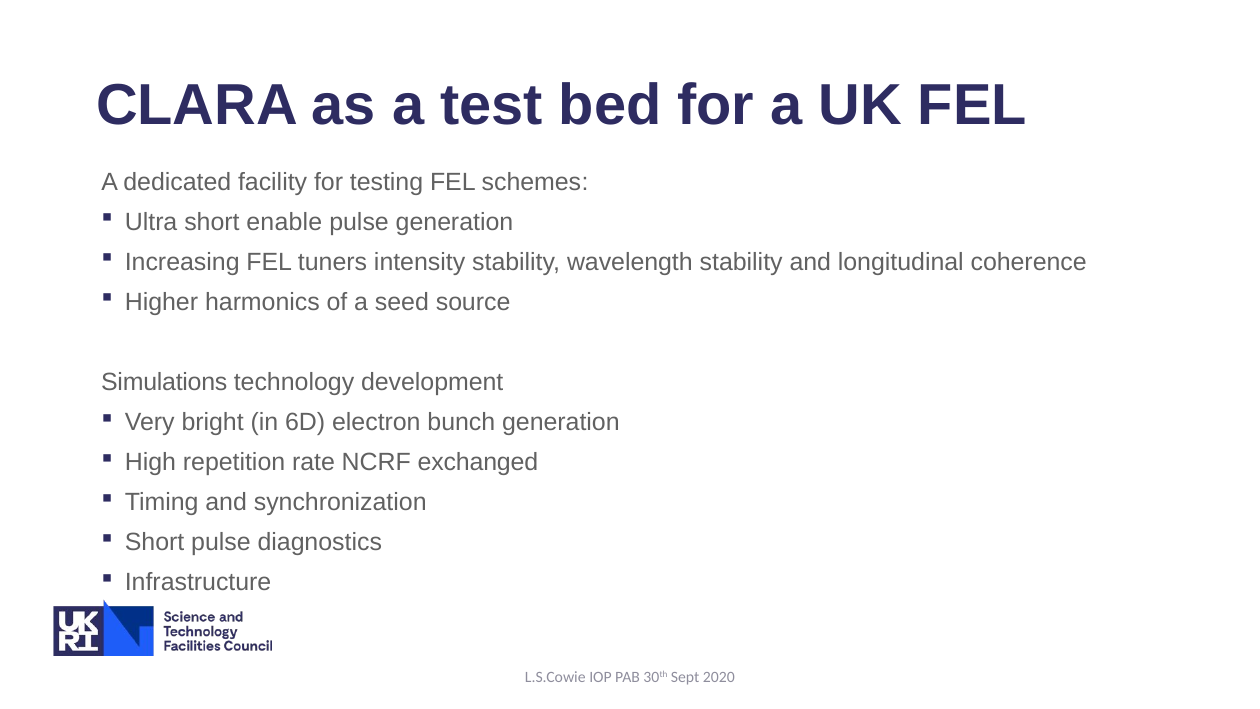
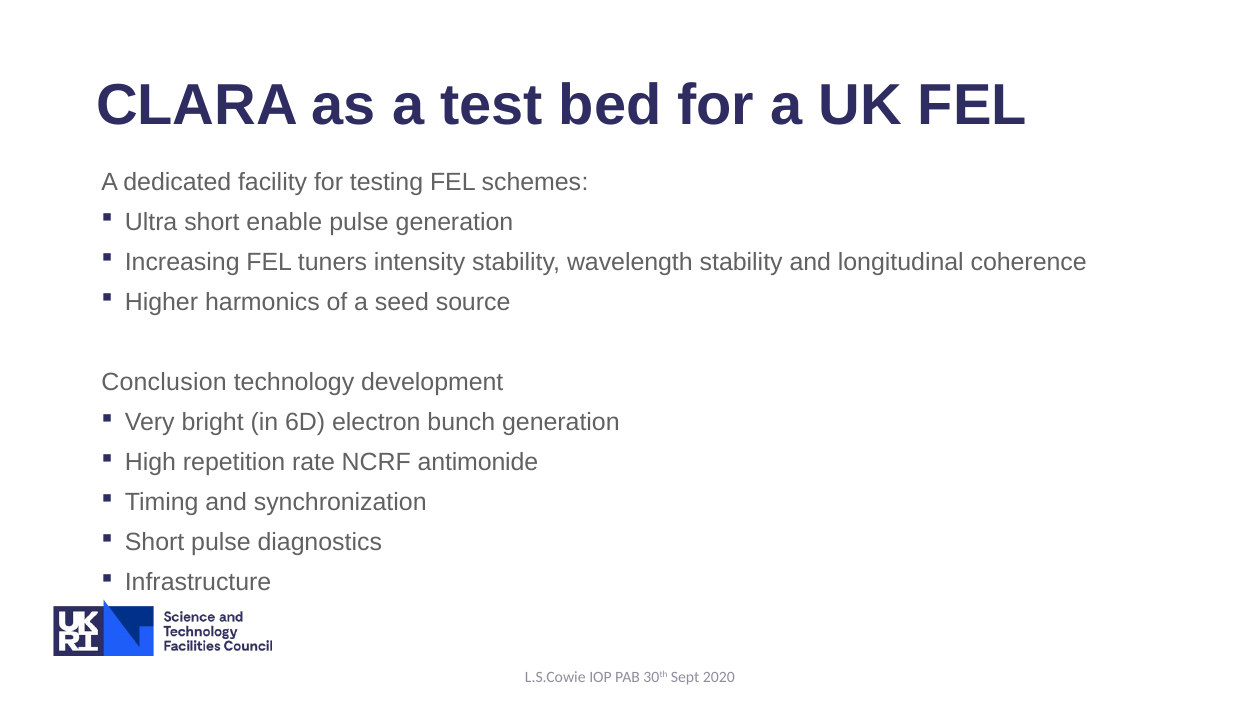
Simulations: Simulations -> Conclusion
exchanged: exchanged -> antimonide
